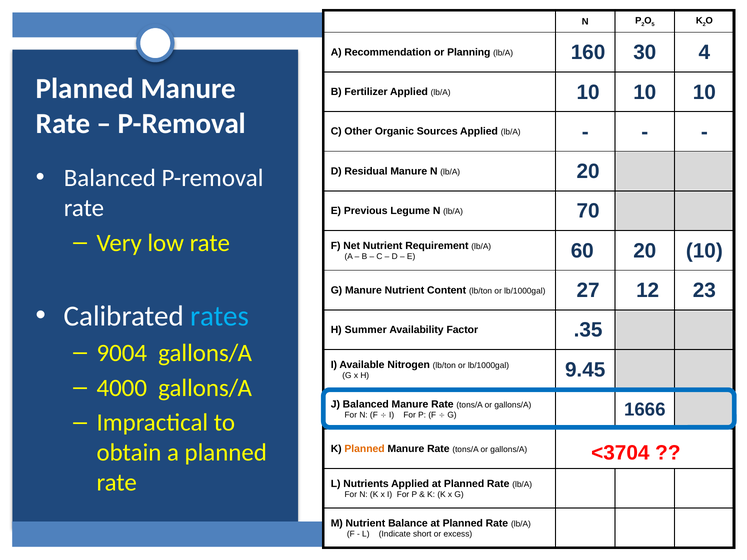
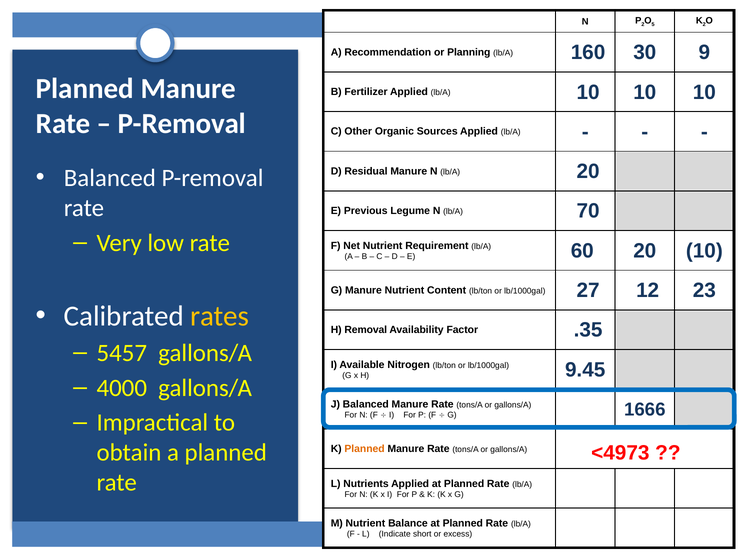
4: 4 -> 9
rates colour: light blue -> yellow
Summer: Summer -> Removal
9004: 9004 -> 5457
<3704: <3704 -> <4973
